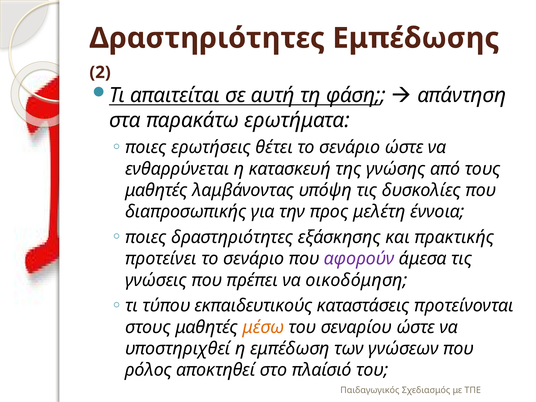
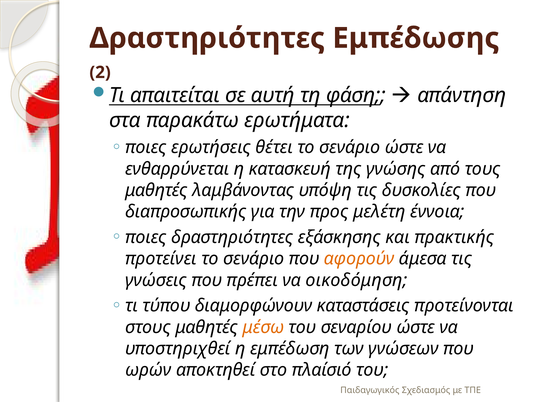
αφορούν colour: purple -> orange
εκπαιδευτικούς: εκπαιδευτικούς -> διαμορφώνουν
ρόλος: ρόλος -> ωρών
